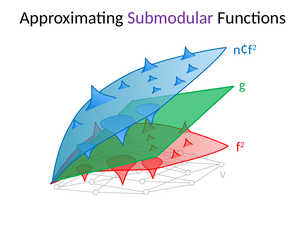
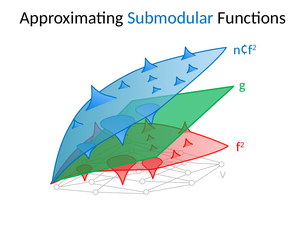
Submodular colour: purple -> blue
